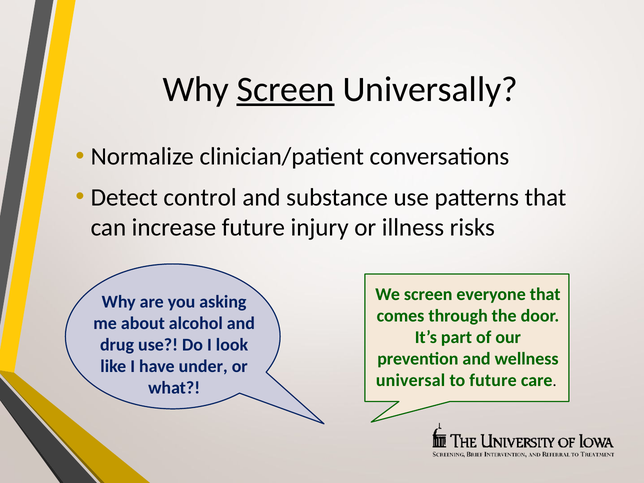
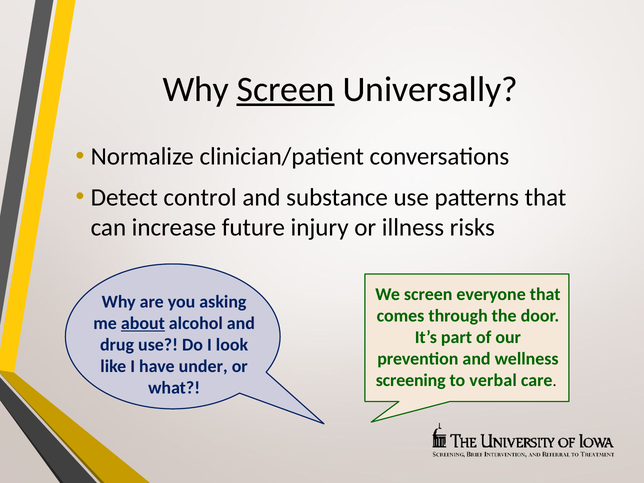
about underline: none -> present
universal: universal -> screening
to future: future -> verbal
